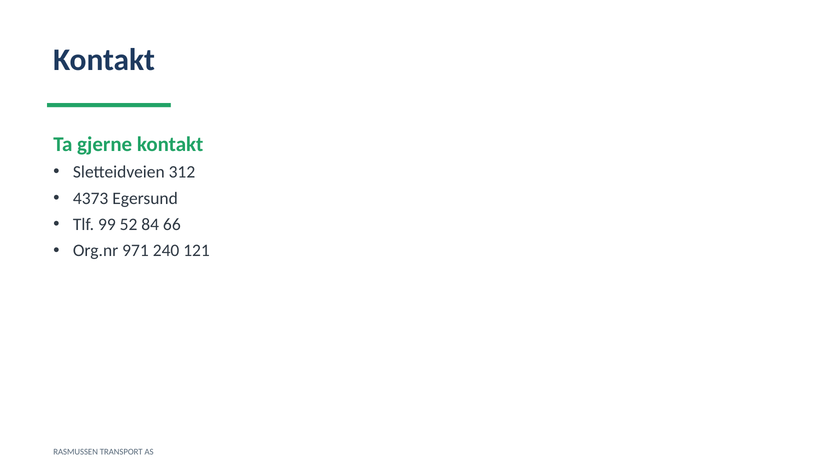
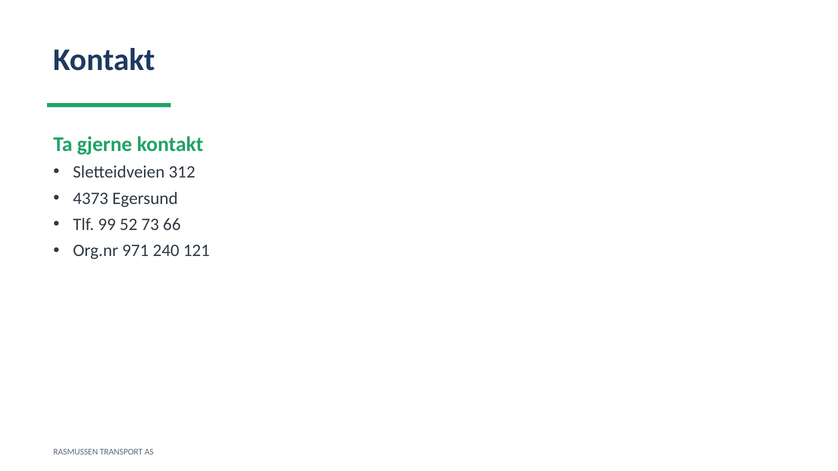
84: 84 -> 73
